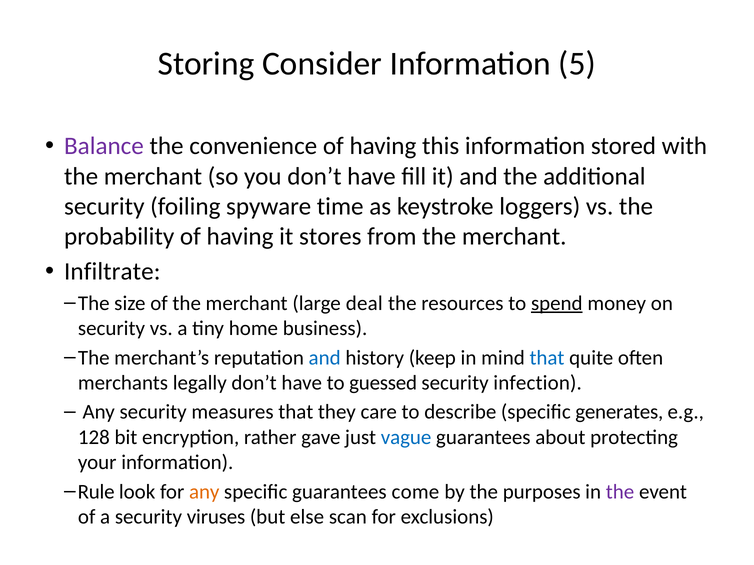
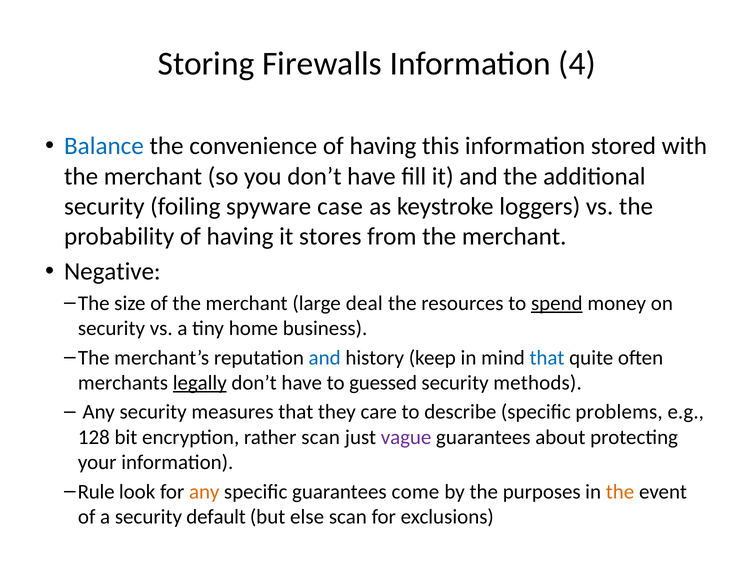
Consider: Consider -> Firewalls
5: 5 -> 4
Balance colour: purple -> blue
time: time -> case
Infiltrate: Infiltrate -> Negative
legally underline: none -> present
infection: infection -> methods
generates: generates -> problems
rather gave: gave -> scan
vague colour: blue -> purple
the at (620, 492) colour: purple -> orange
viruses: viruses -> default
